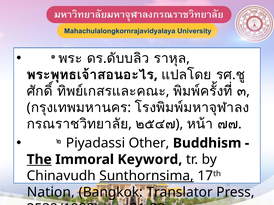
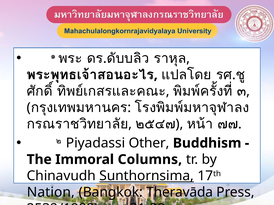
The underline: present -> none
Keyword: Keyword -> Columns
Translator: Translator -> Theravāda
